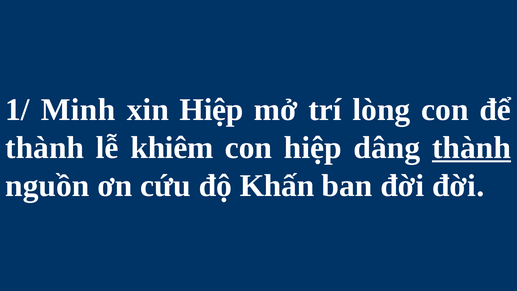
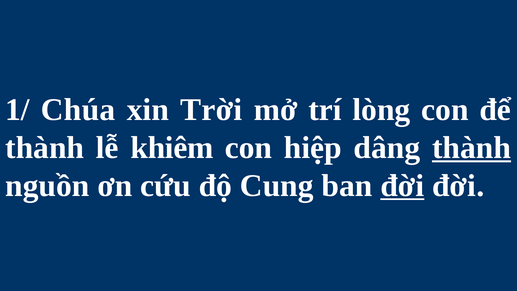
Minh: Minh -> Chúa
xin Hiệp: Hiệp -> Trời
Khấn: Khấn -> Cung
đời at (402, 186) underline: none -> present
